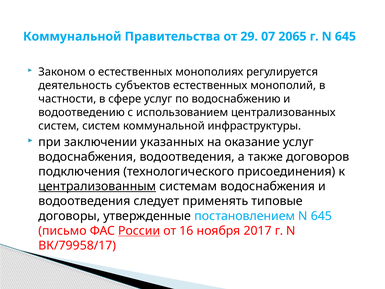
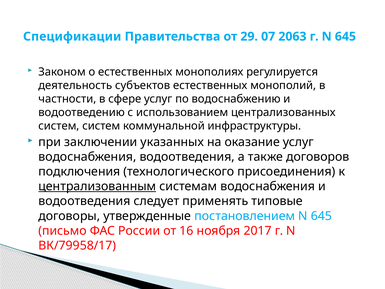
Коммунальной at (72, 36): Коммунальной -> Спецификации
2065: 2065 -> 2063
России underline: present -> none
